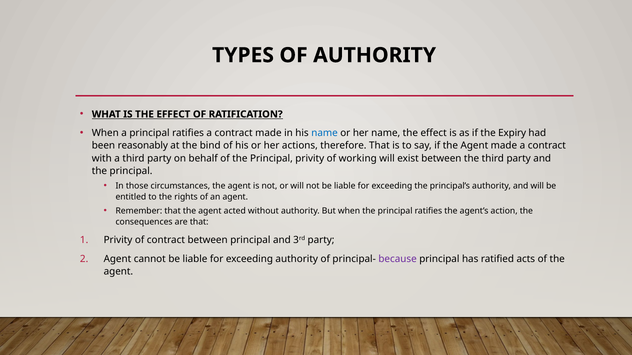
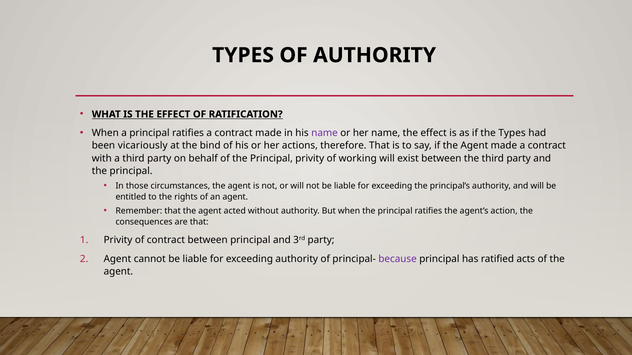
name at (325, 133) colour: blue -> purple
the Expiry: Expiry -> Types
reasonably: reasonably -> vicariously
